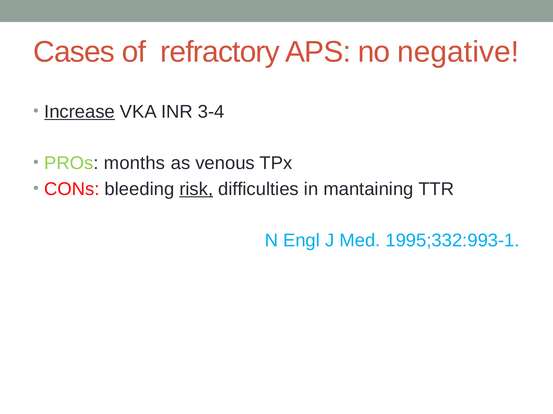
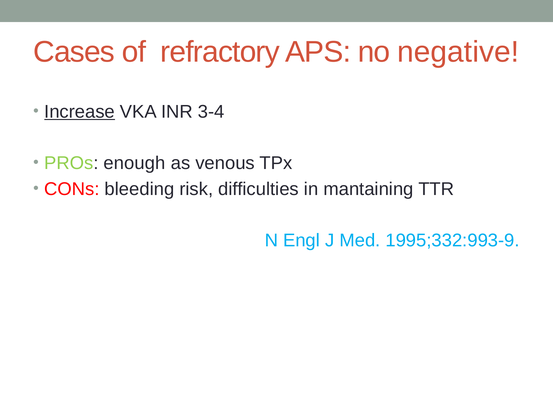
months: months -> enough
risk underline: present -> none
1995;332:993-1: 1995;332:993-1 -> 1995;332:993-9
